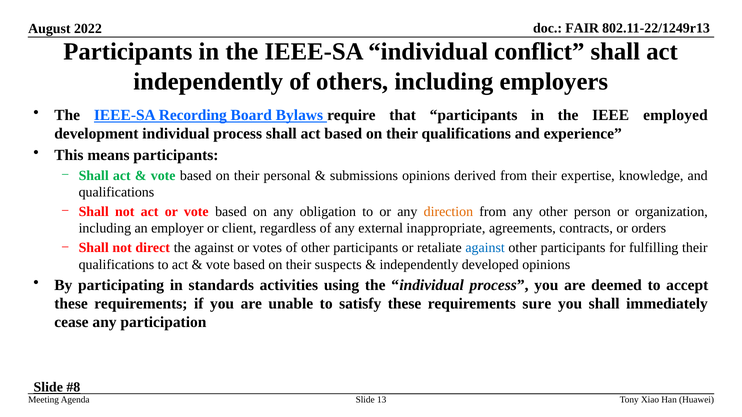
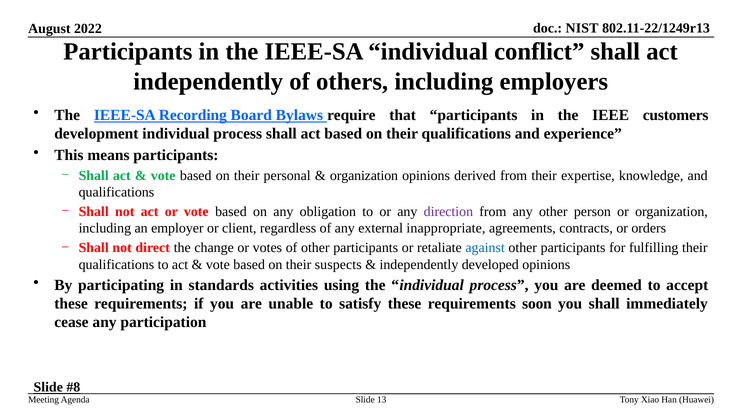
FAIR: FAIR -> NIST
employed: employed -> customers
submissions at (364, 176): submissions -> organization
direction colour: orange -> purple
the against: against -> change
sure: sure -> soon
